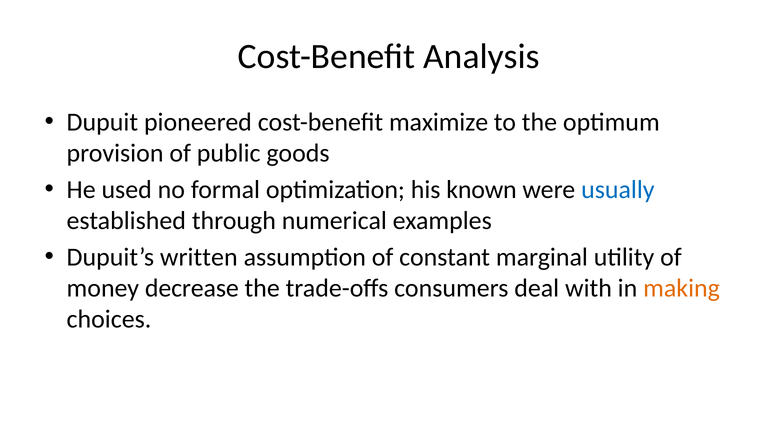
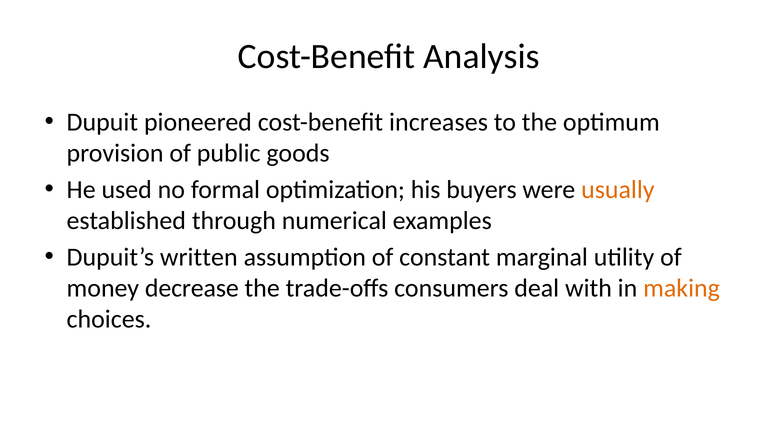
maximize: maximize -> increases
known: known -> buyers
usually colour: blue -> orange
